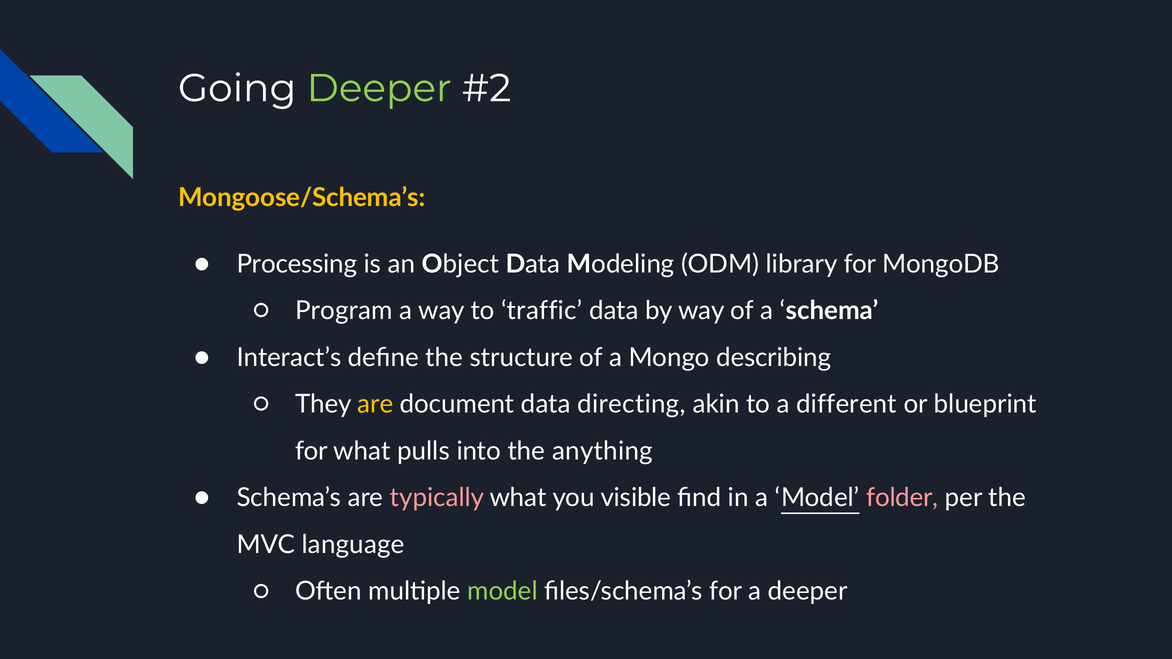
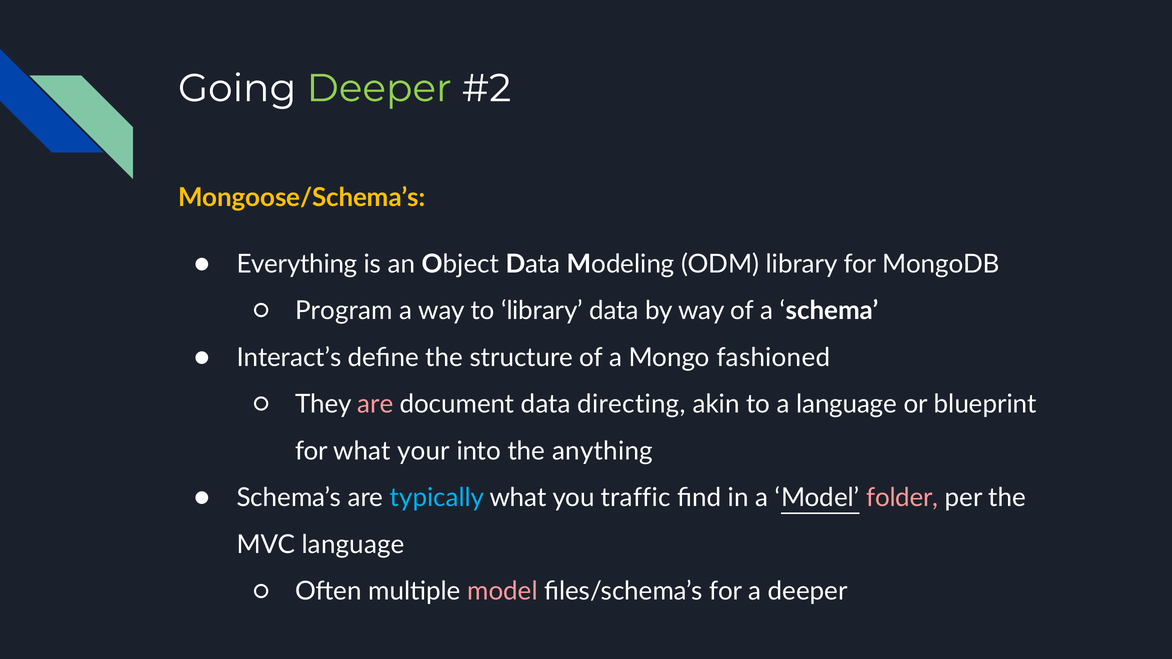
Processing: Processing -> Everything
to traffic: traffic -> library
describing: describing -> fashioned
are at (375, 404) colour: yellow -> pink
a different: different -> language
pulls: pulls -> your
typically colour: pink -> light blue
visible: visible -> traffic
model at (502, 592) colour: light green -> pink
